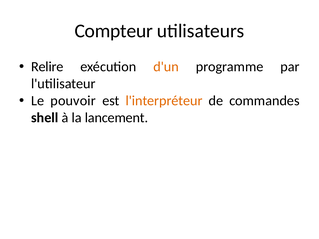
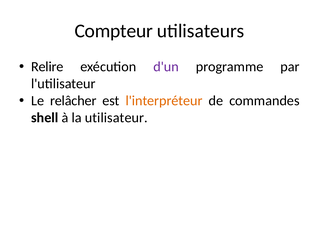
d'un colour: orange -> purple
pouvoir: pouvoir -> relâcher
lancement: lancement -> utilisateur
